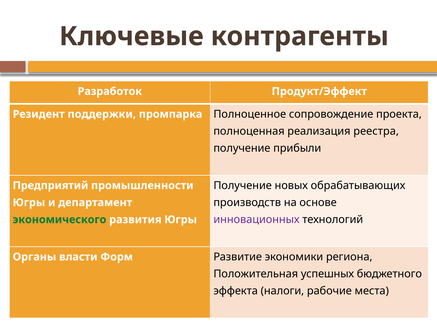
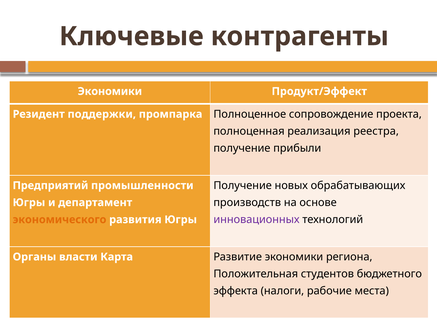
Разработок at (110, 92): Разработок -> Экономики
экономического colour: green -> orange
Форм: Форм -> Карта
успешных: успешных -> студентов
